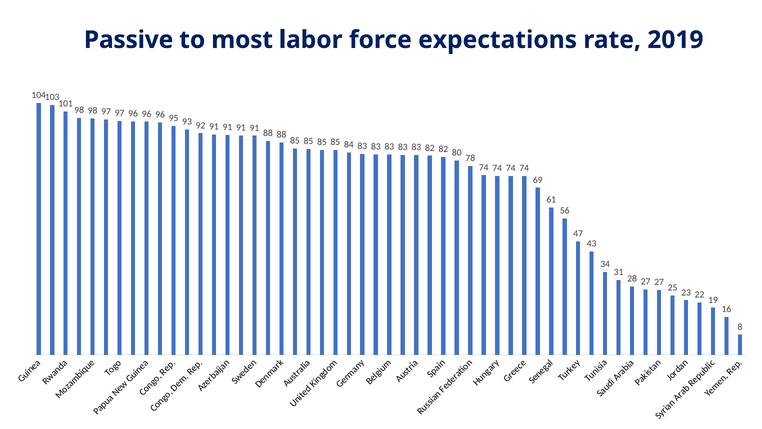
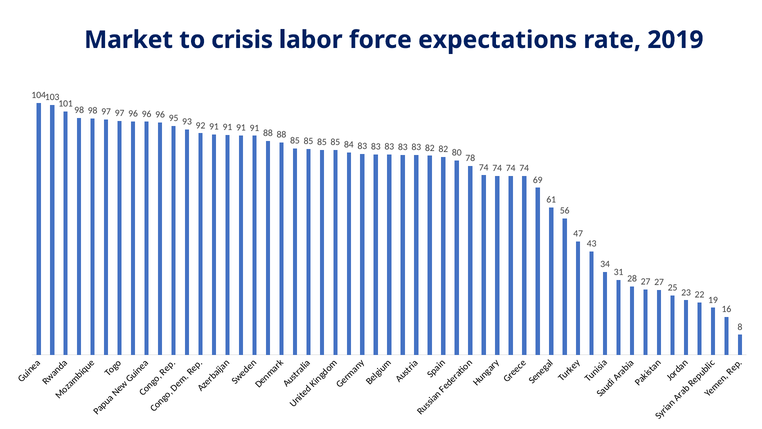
Passive: Passive -> Market
most: most -> crisis
